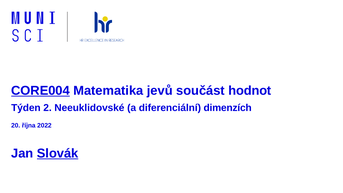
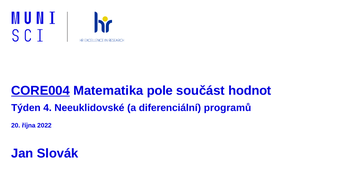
jevů: jevů -> pole
2: 2 -> 4
dimenzích: dimenzích -> programů
Slovák underline: present -> none
